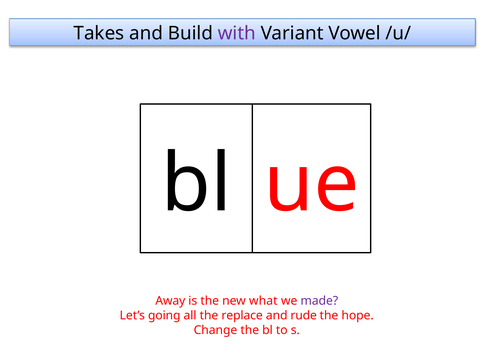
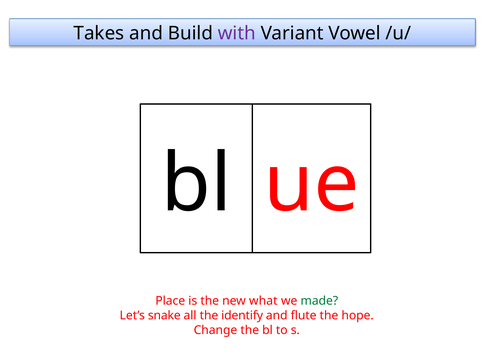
Away: Away -> Place
made colour: purple -> green
going: going -> snake
replace: replace -> identify
rude: rude -> flute
